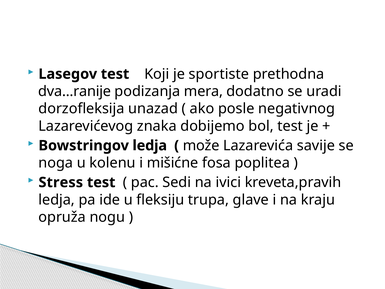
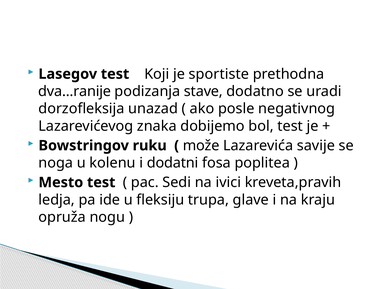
mera: mera -> stave
Bowstringov ledja: ledja -> ruku
mišićne: mišićne -> dodatni
Stress: Stress -> Mesto
